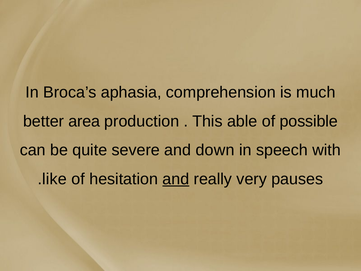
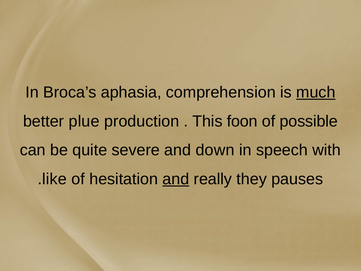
much underline: none -> present
area: area -> plue
able: able -> foon
very: very -> they
